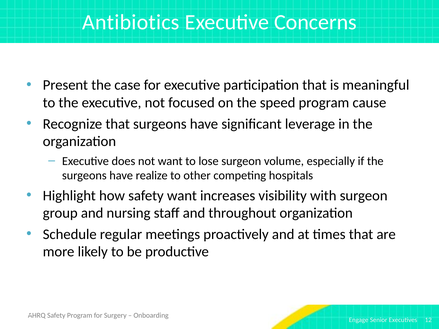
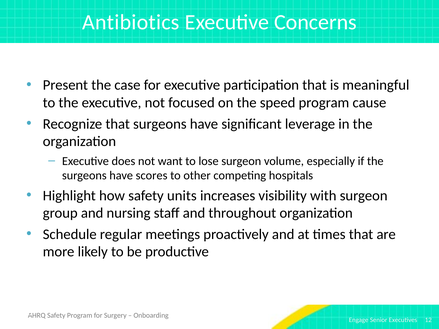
realize: realize -> scores
safety want: want -> units
